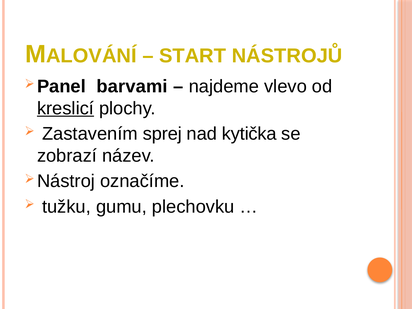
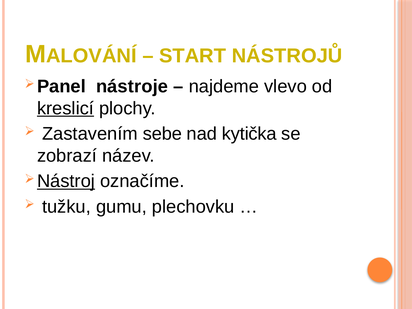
barvami: barvami -> nástroje
sprej: sprej -> sebe
Nástroj underline: none -> present
